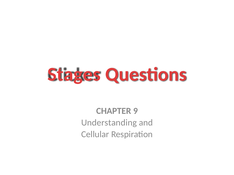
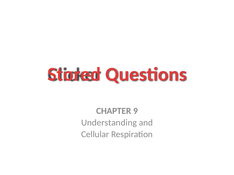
Stages: Stages -> Stored
